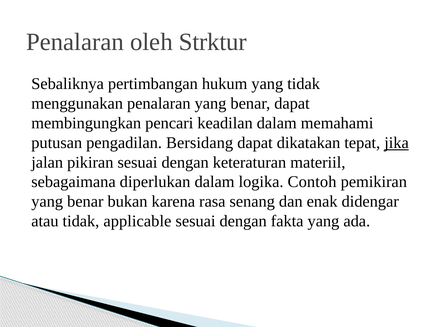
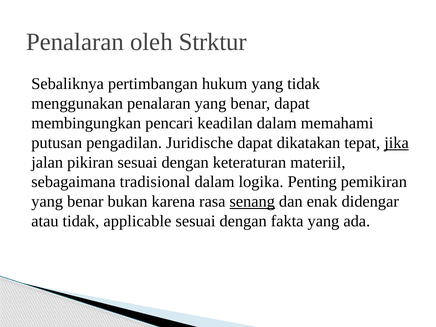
Bersidang: Bersidang -> Juridische
diperlukan: diperlukan -> tradisional
Contoh: Contoh -> Penting
senang underline: none -> present
